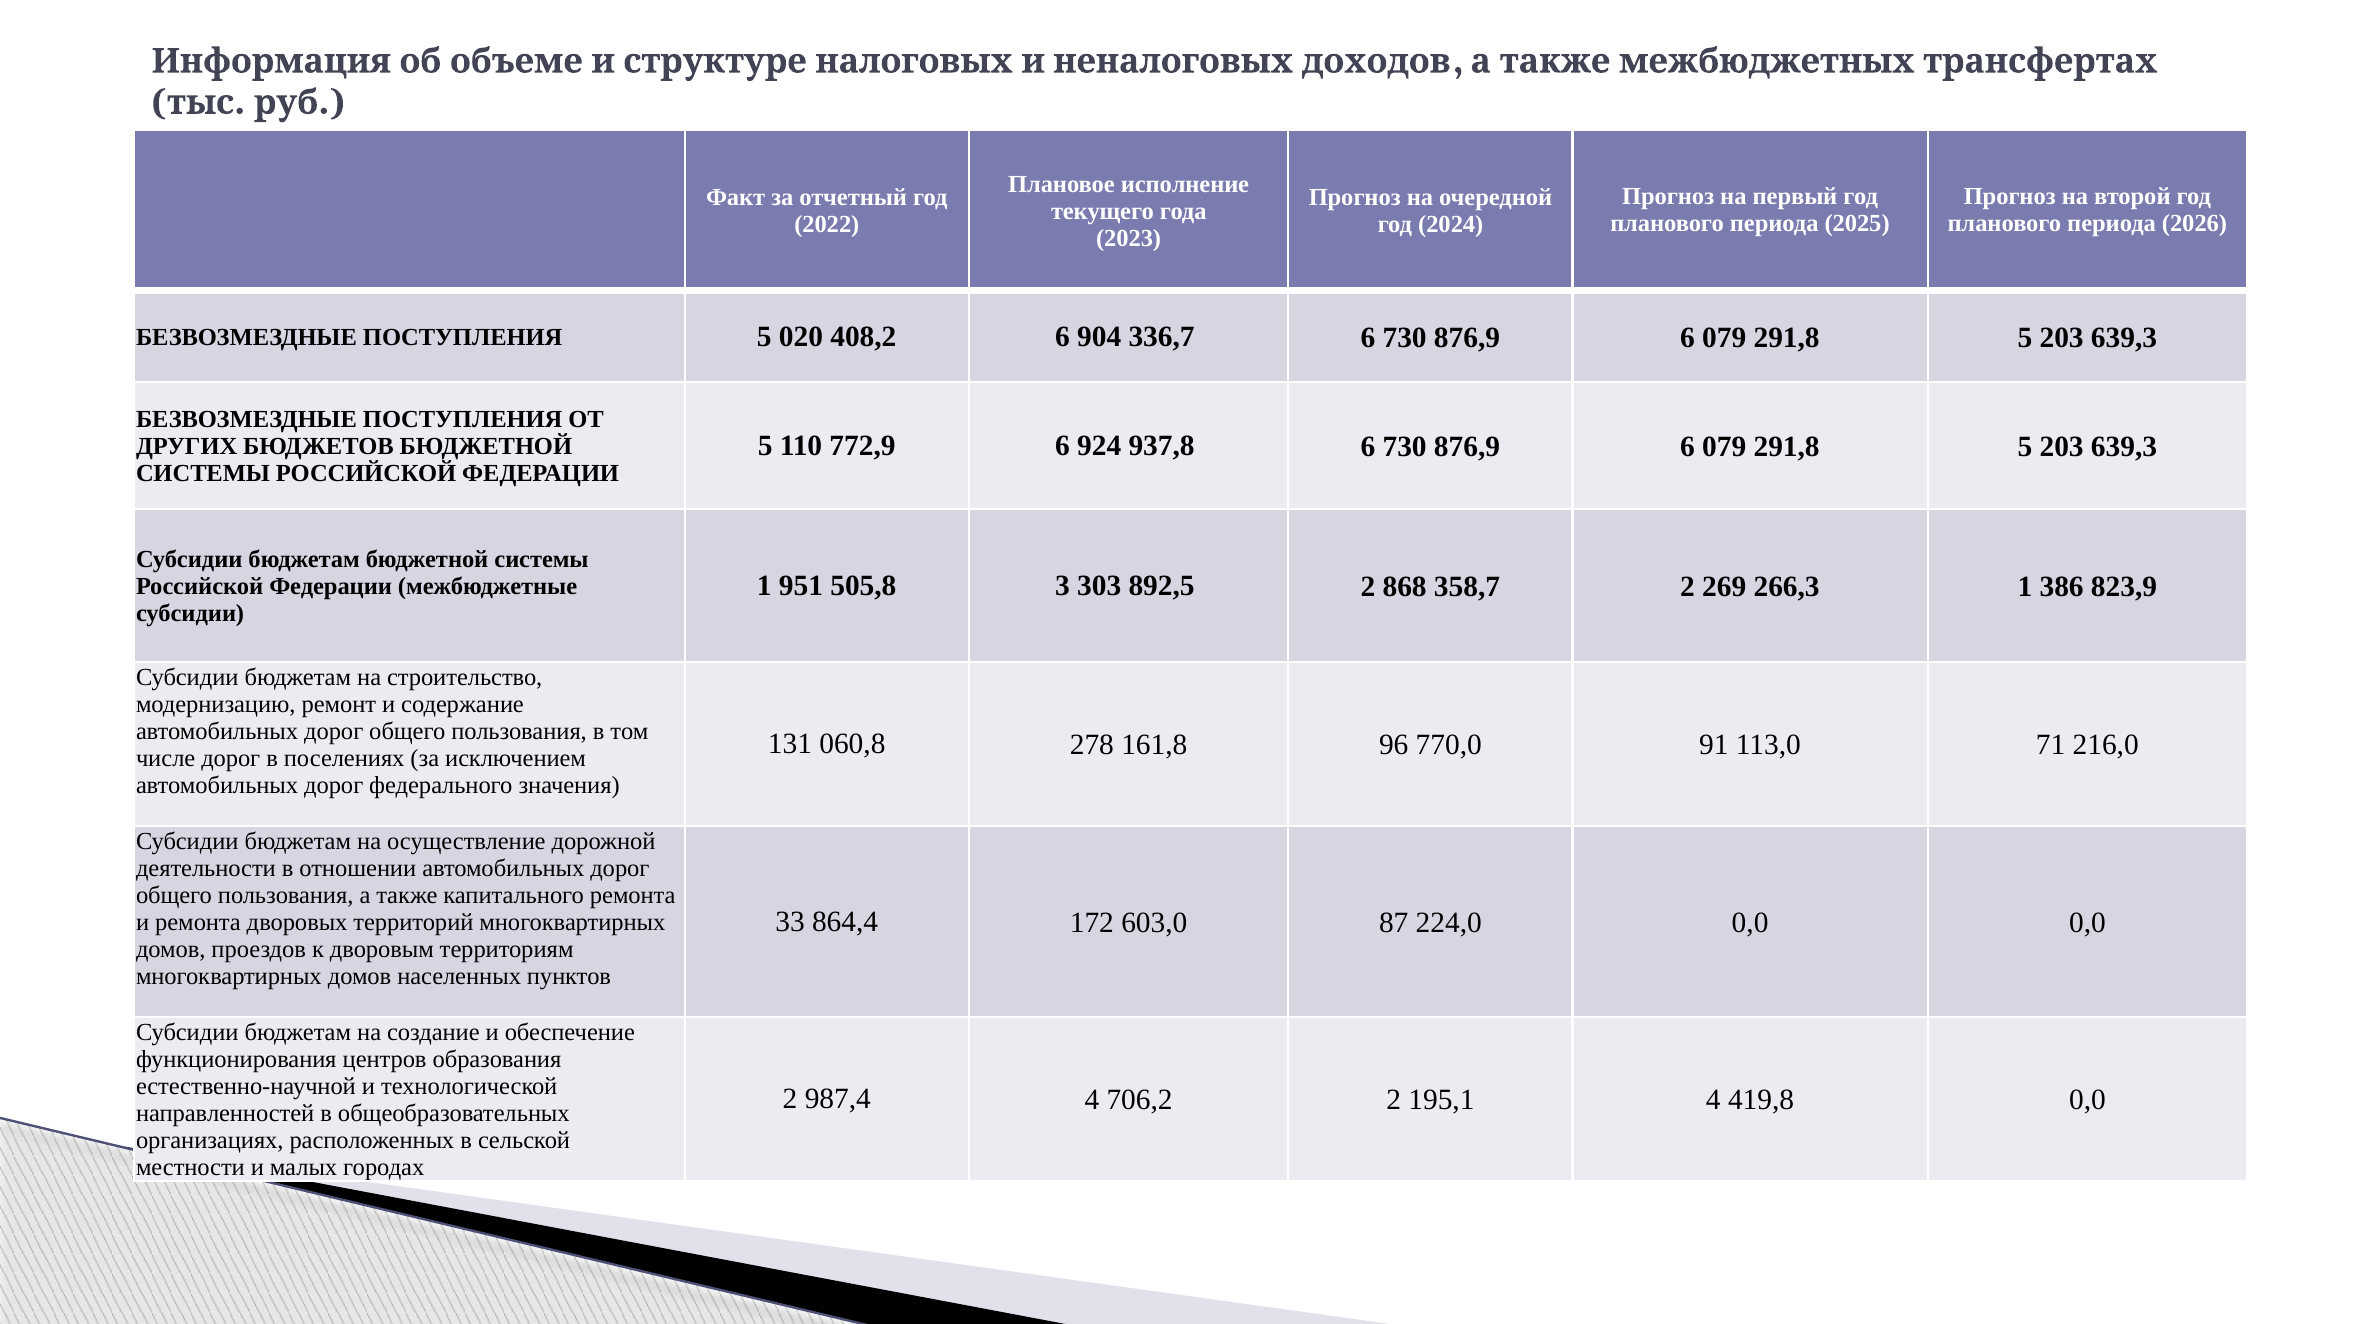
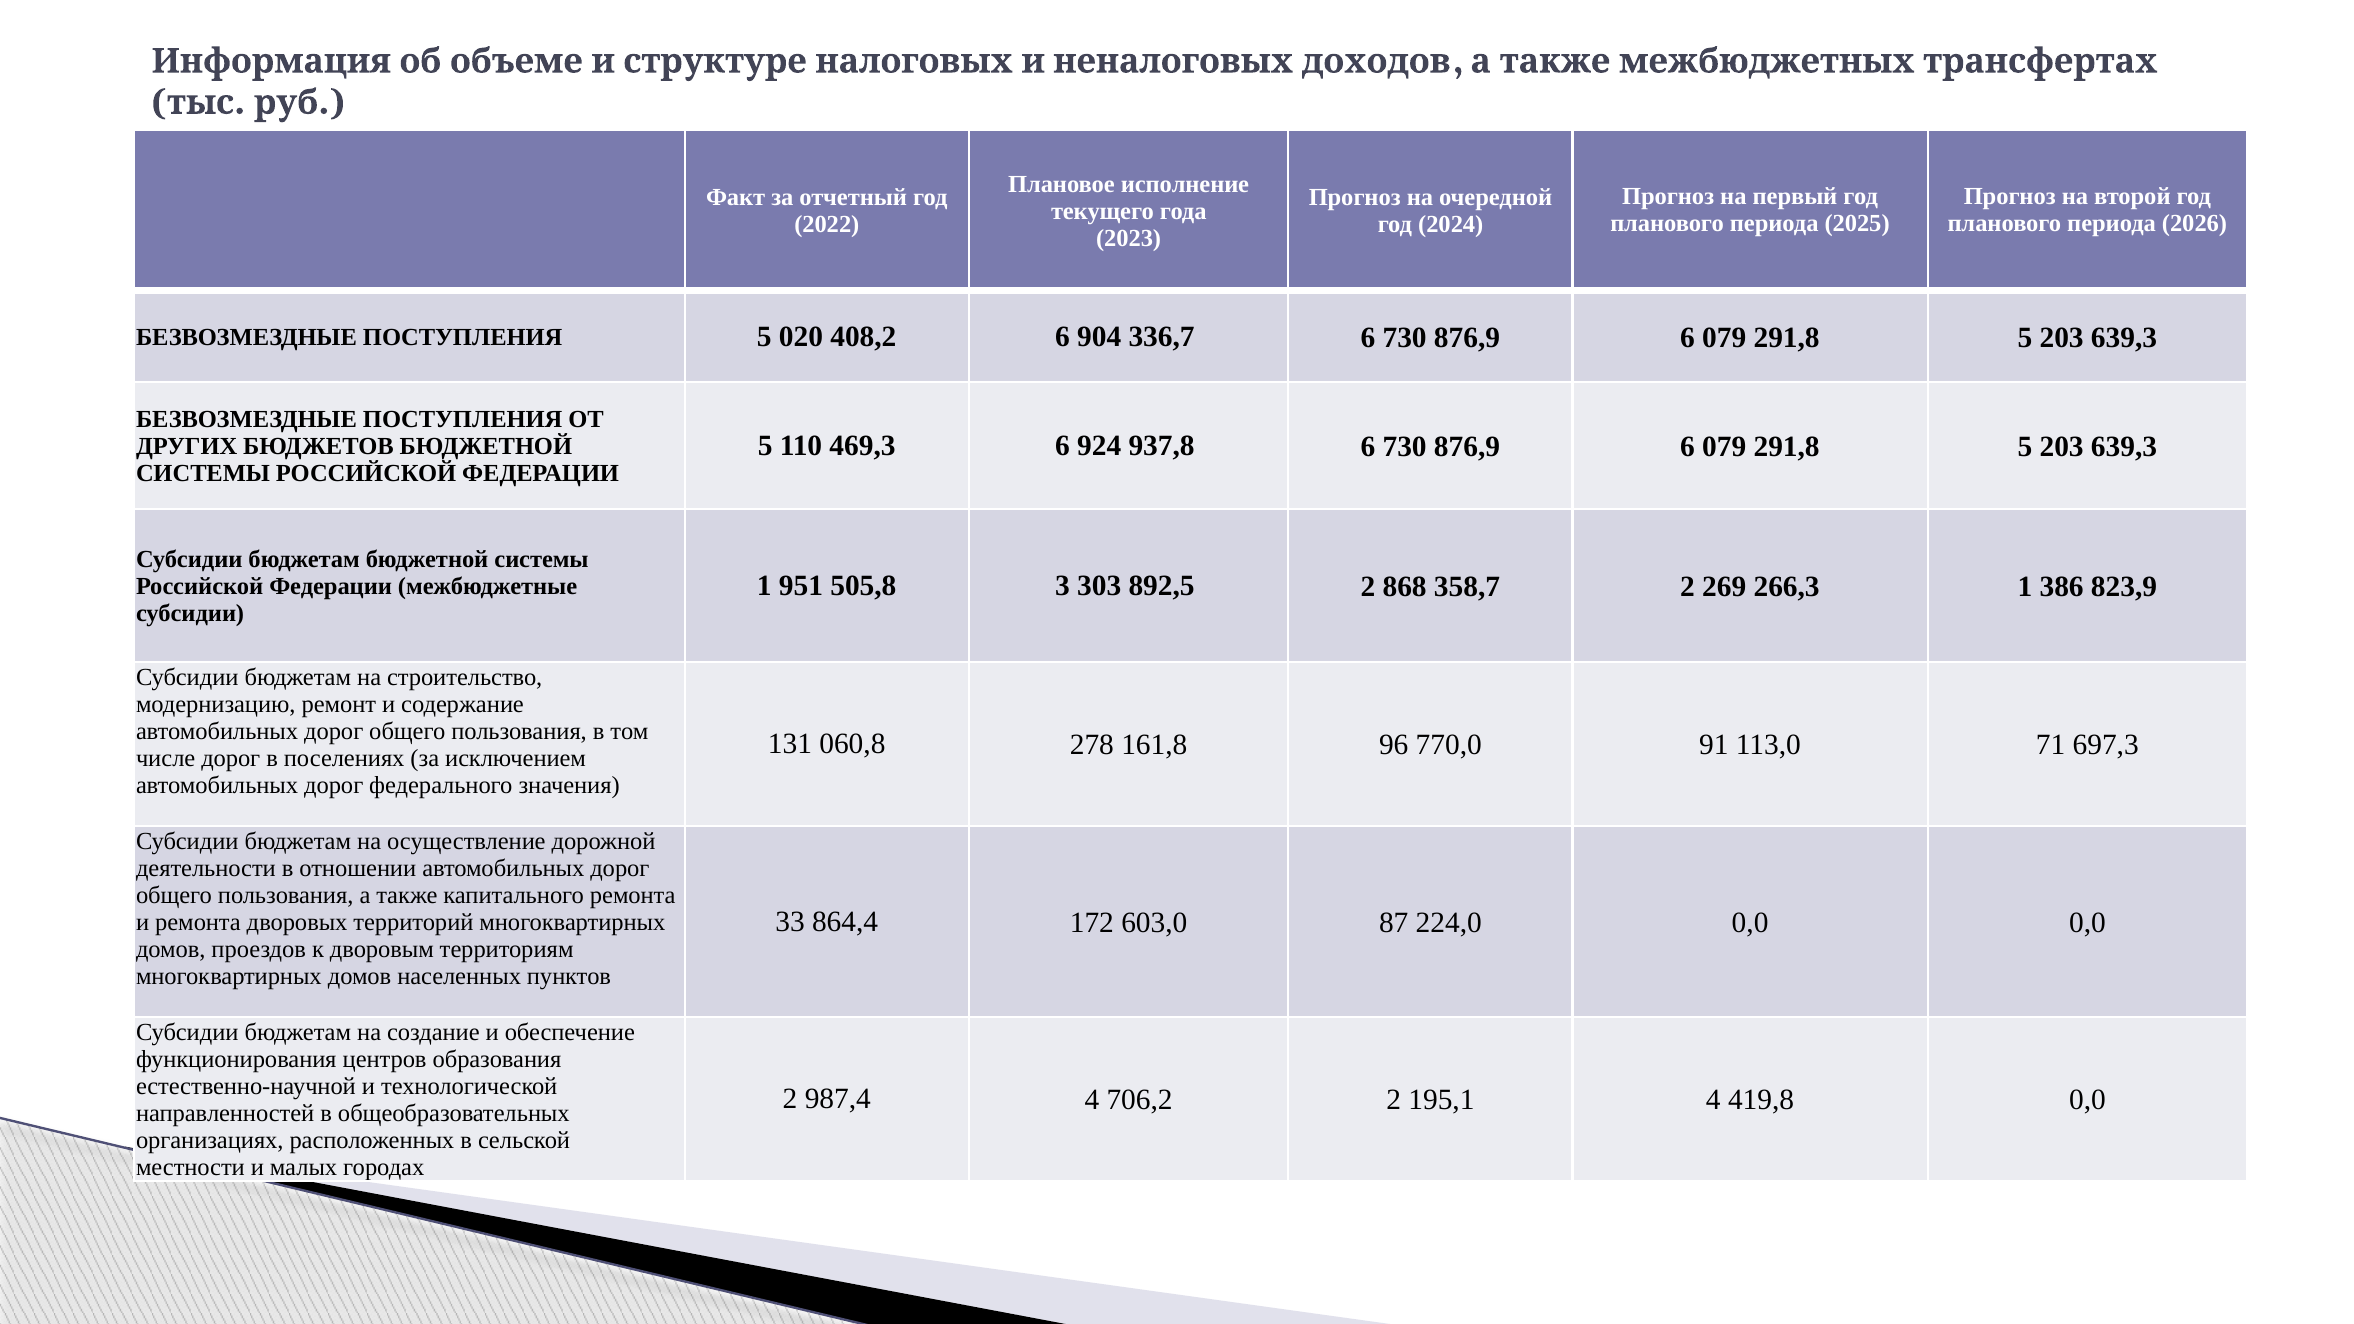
772,9: 772,9 -> 469,3
216,0: 216,0 -> 697,3
